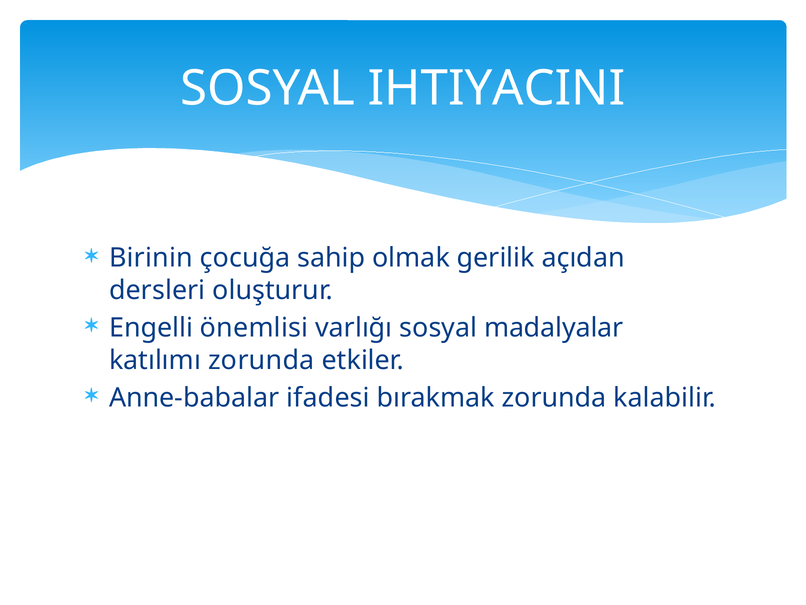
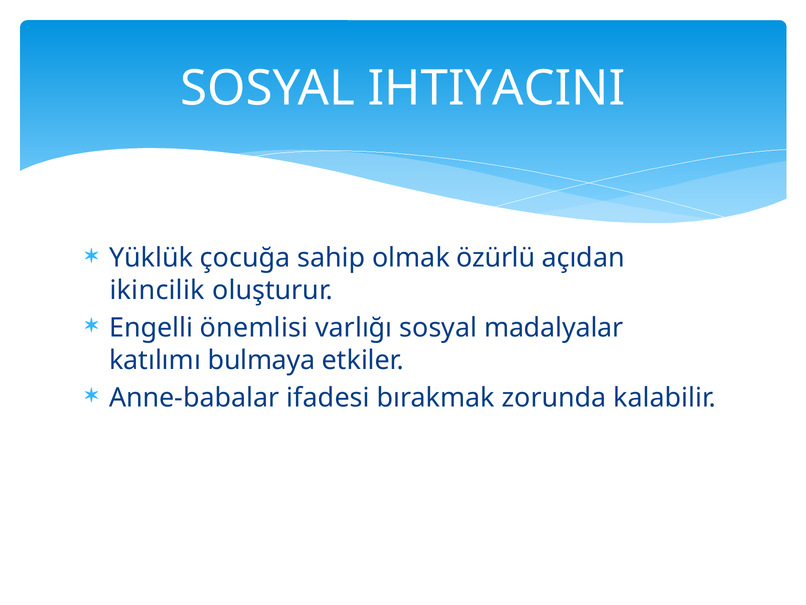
Birinin: Birinin -> Yüklük
gerilik: gerilik -> özürlü
dersleri: dersleri -> ikincilik
katılımı zorunda: zorunda -> bulmaya
